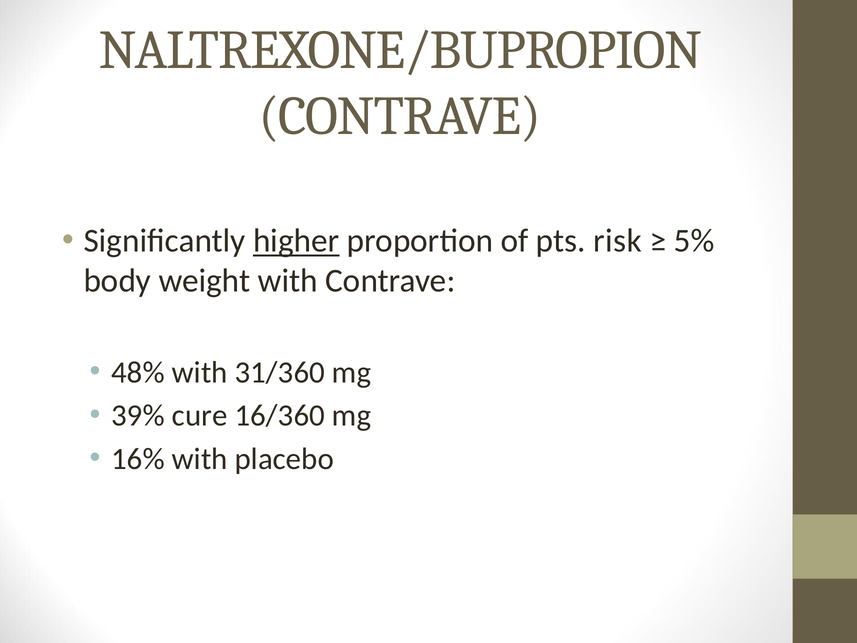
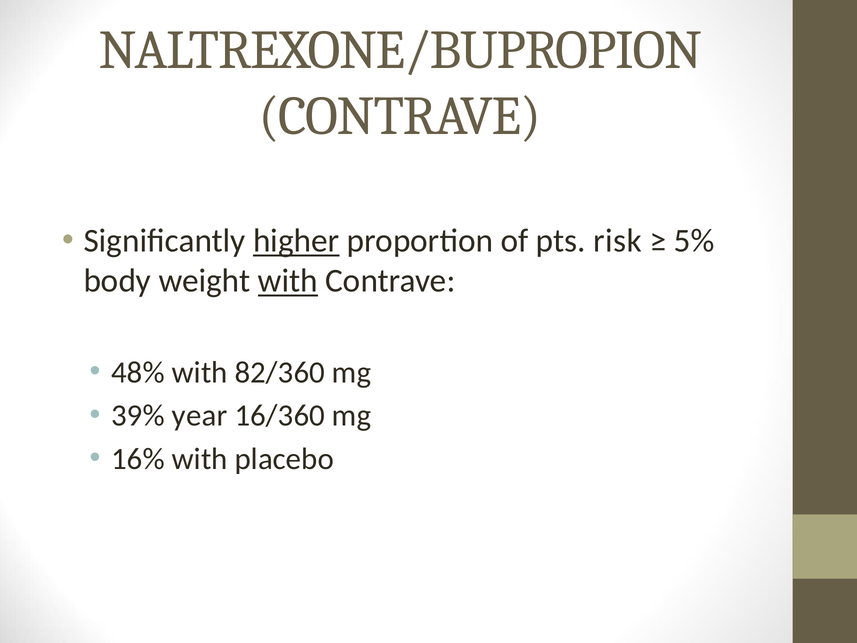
with at (288, 281) underline: none -> present
31/360: 31/360 -> 82/360
cure: cure -> year
